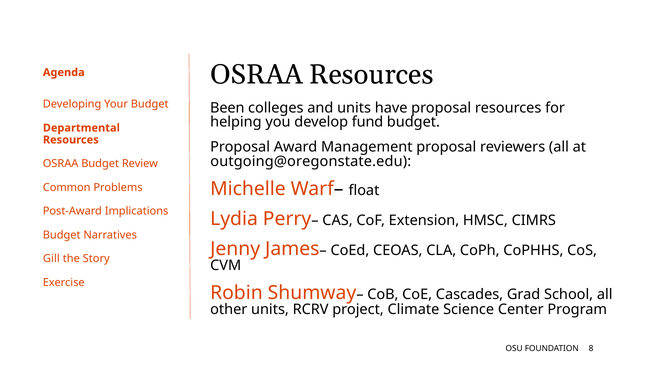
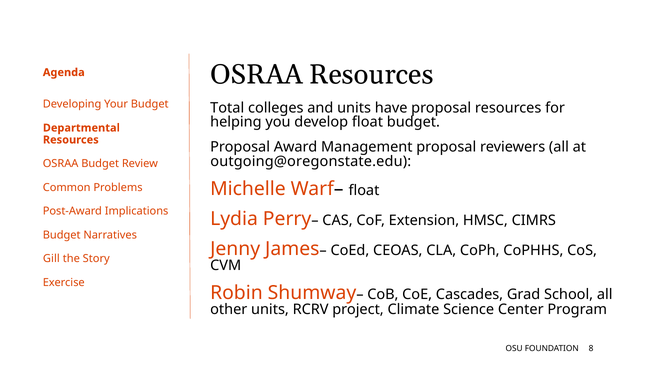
Been: Been -> Total
develop fund: fund -> float
